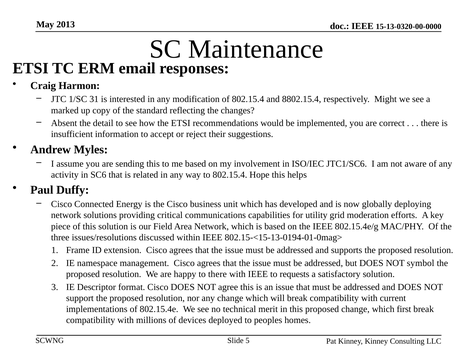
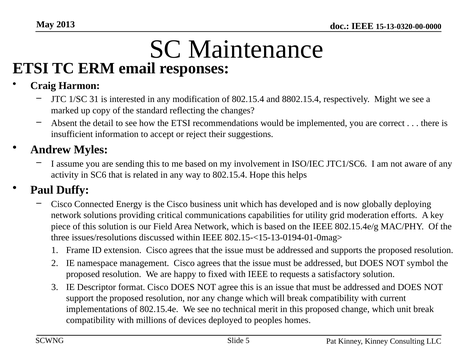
to there: there -> fixed
which first: first -> unit
